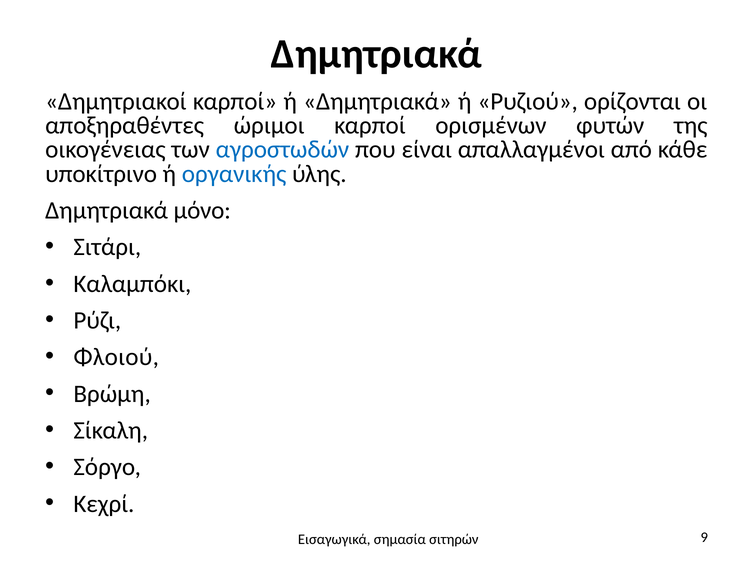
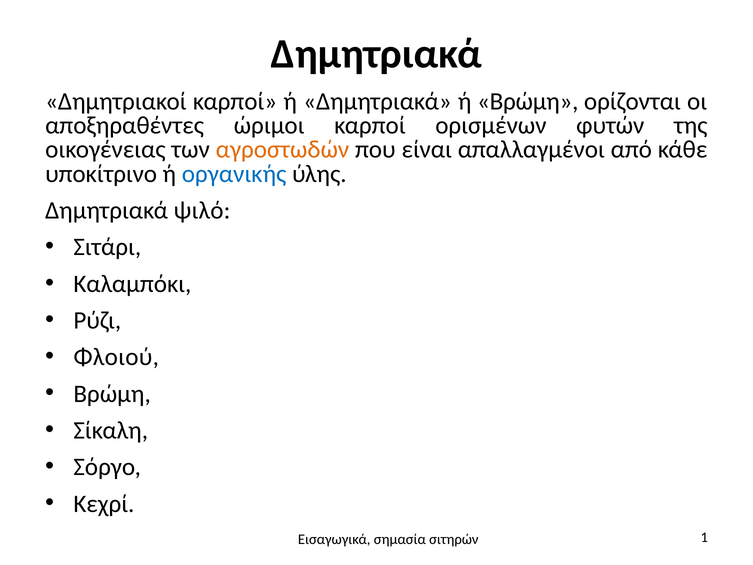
ή Ρυζιού: Ρυζιού -> Βρώμη
αγροστωδών colour: blue -> orange
μόνο: μόνο -> ψιλό
9: 9 -> 1
